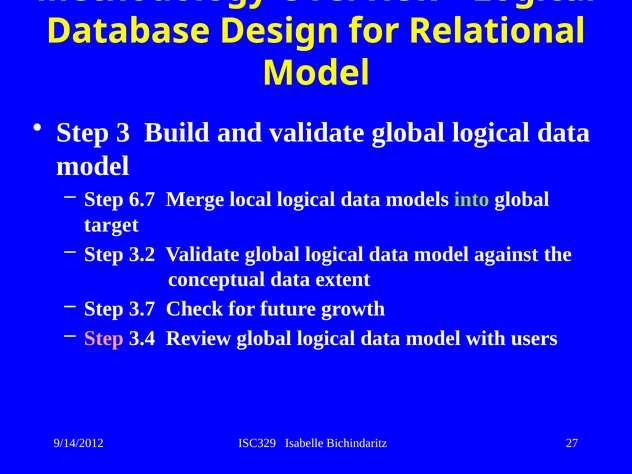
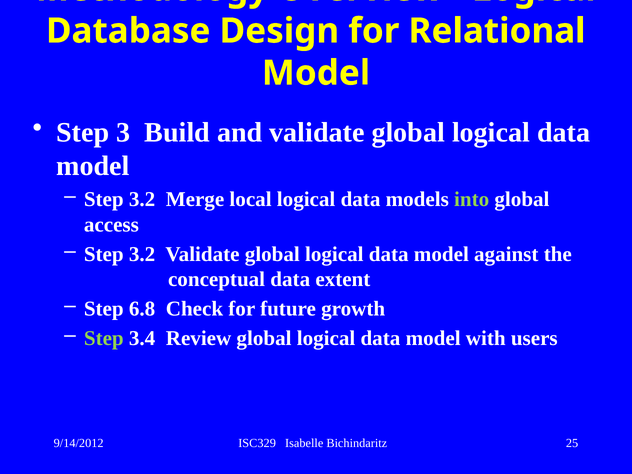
6.7 at (142, 199): 6.7 -> 3.2
target: target -> access
3.7: 3.7 -> 6.8
Step at (104, 338) colour: pink -> light green
27: 27 -> 25
